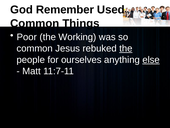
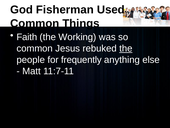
Remember: Remember -> Fisherman
Poor: Poor -> Faith
ourselves: ourselves -> frequently
else underline: present -> none
